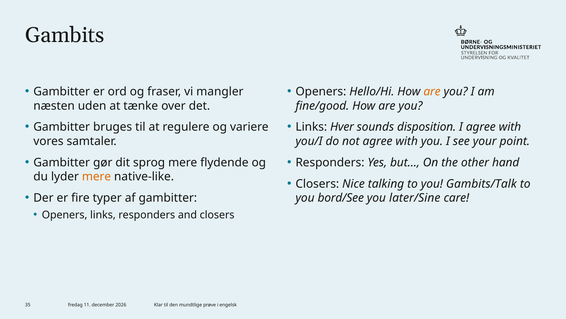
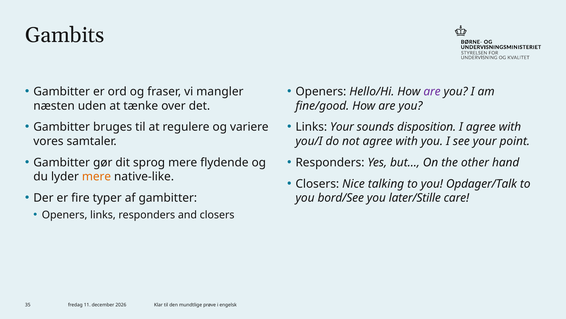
are at (432, 91) colour: orange -> purple
Links Hver: Hver -> Your
Gambits/Talk: Gambits/Talk -> Opdager/Talk
later/Sine: later/Sine -> later/Stille
